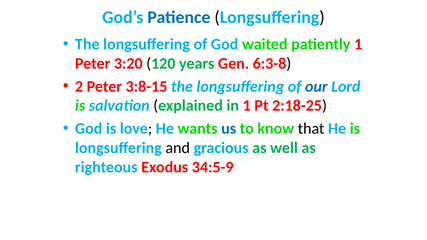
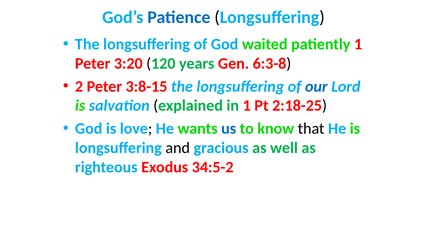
34:5-9: 34:5-9 -> 34:5-2
